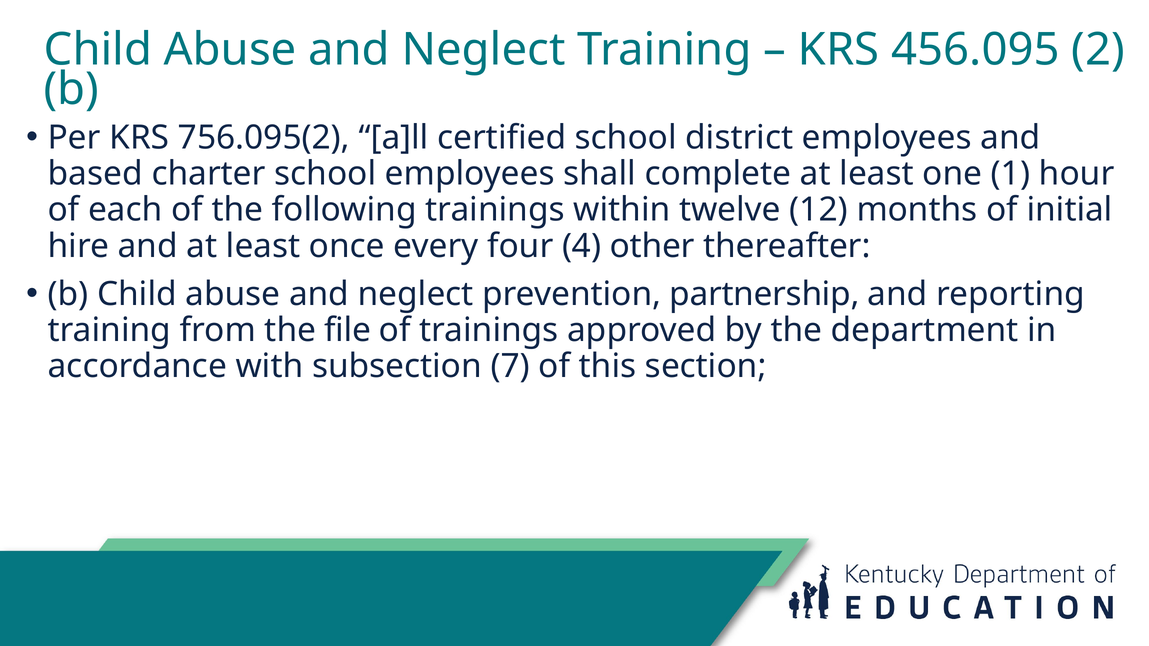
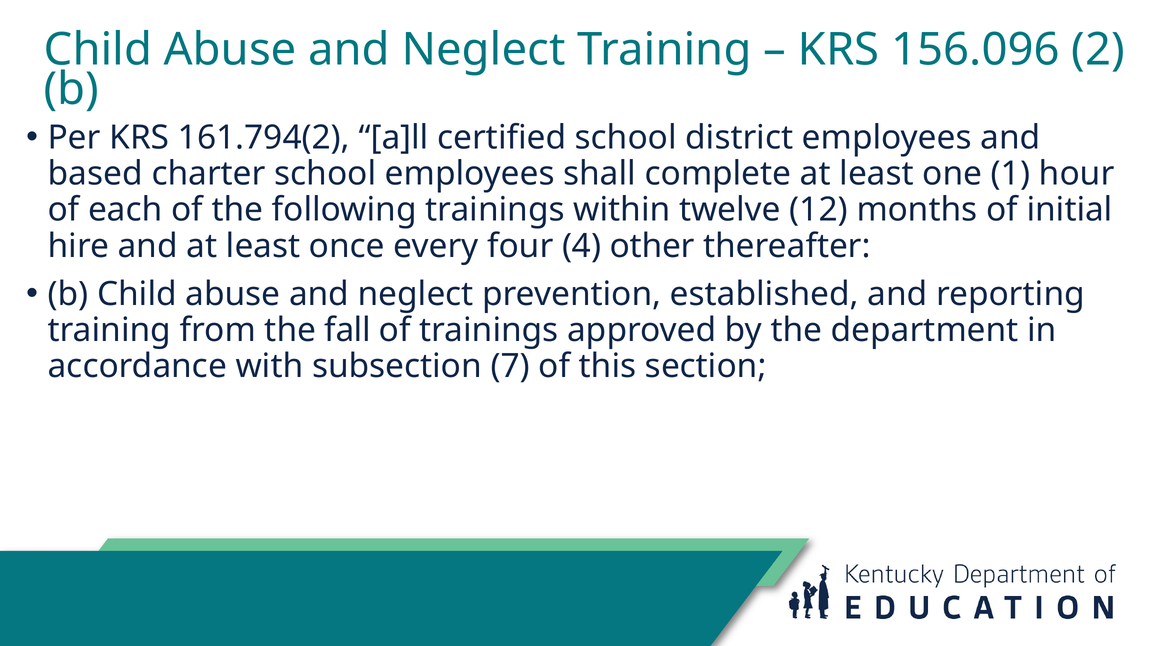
456.095: 456.095 -> 156.096
756.095(2: 756.095(2 -> 161.794(2
partnership: partnership -> established
file: file -> fall
